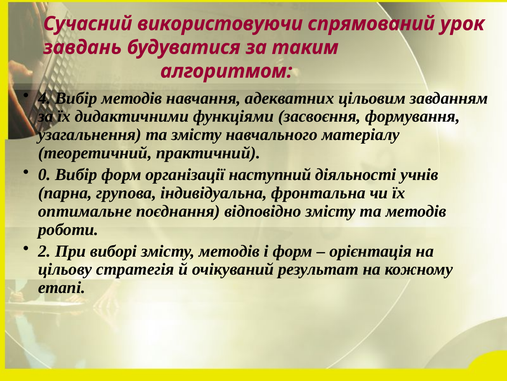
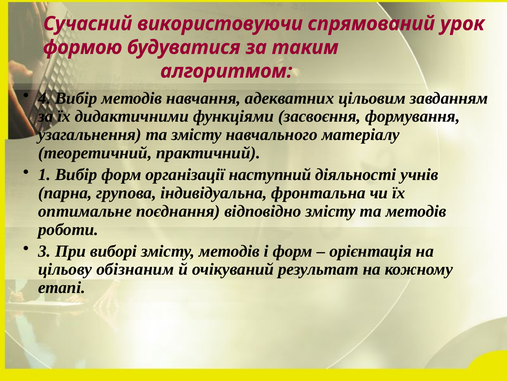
завдань: завдань -> формою
0: 0 -> 1
2: 2 -> 3
стратегія: стратегія -> обізнаним
